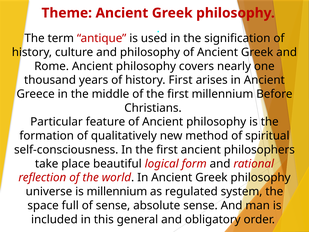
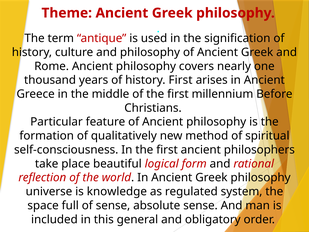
is millennium: millennium -> knowledge
